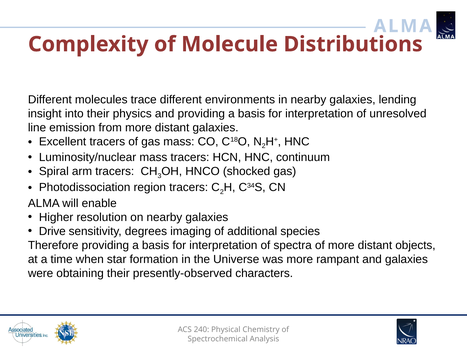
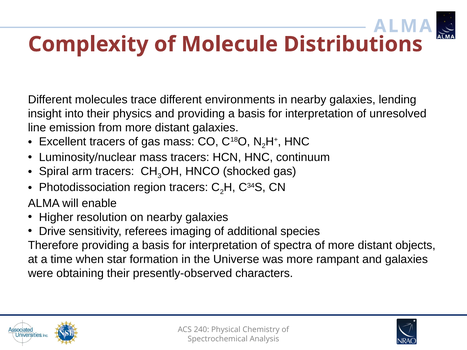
degrees: degrees -> referees
